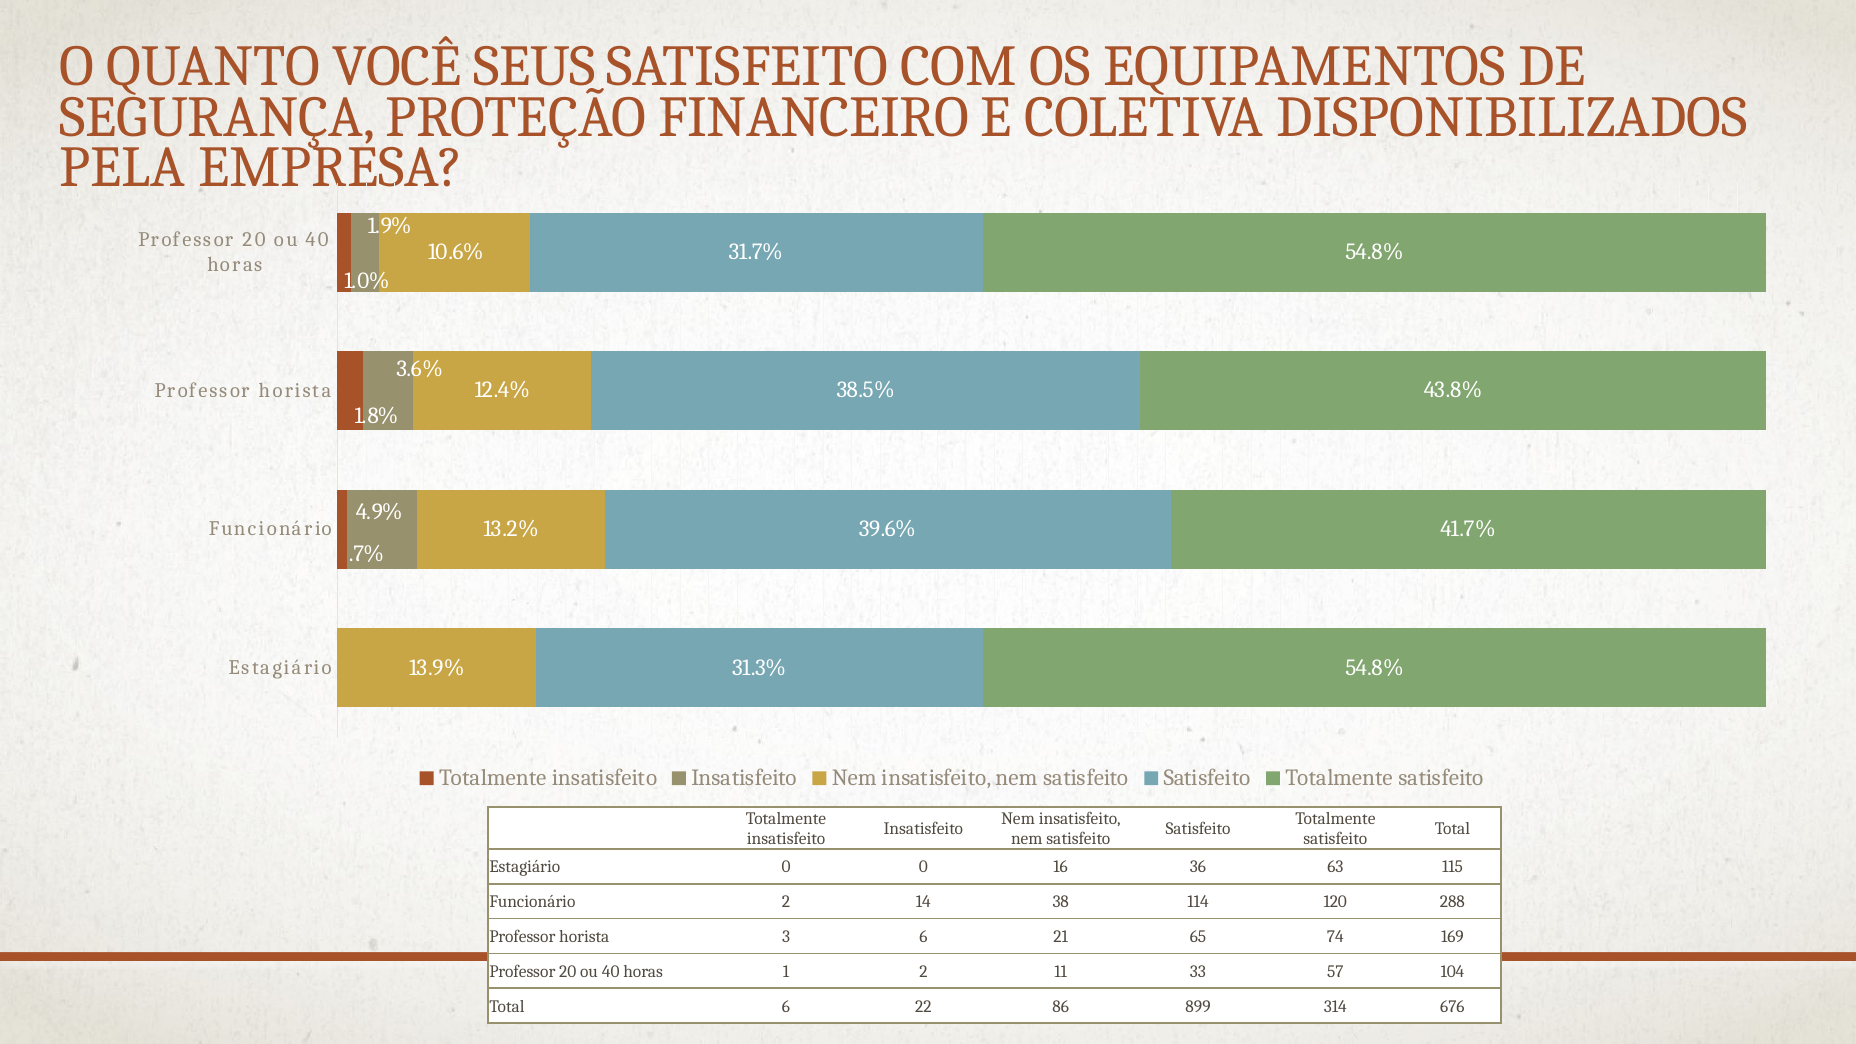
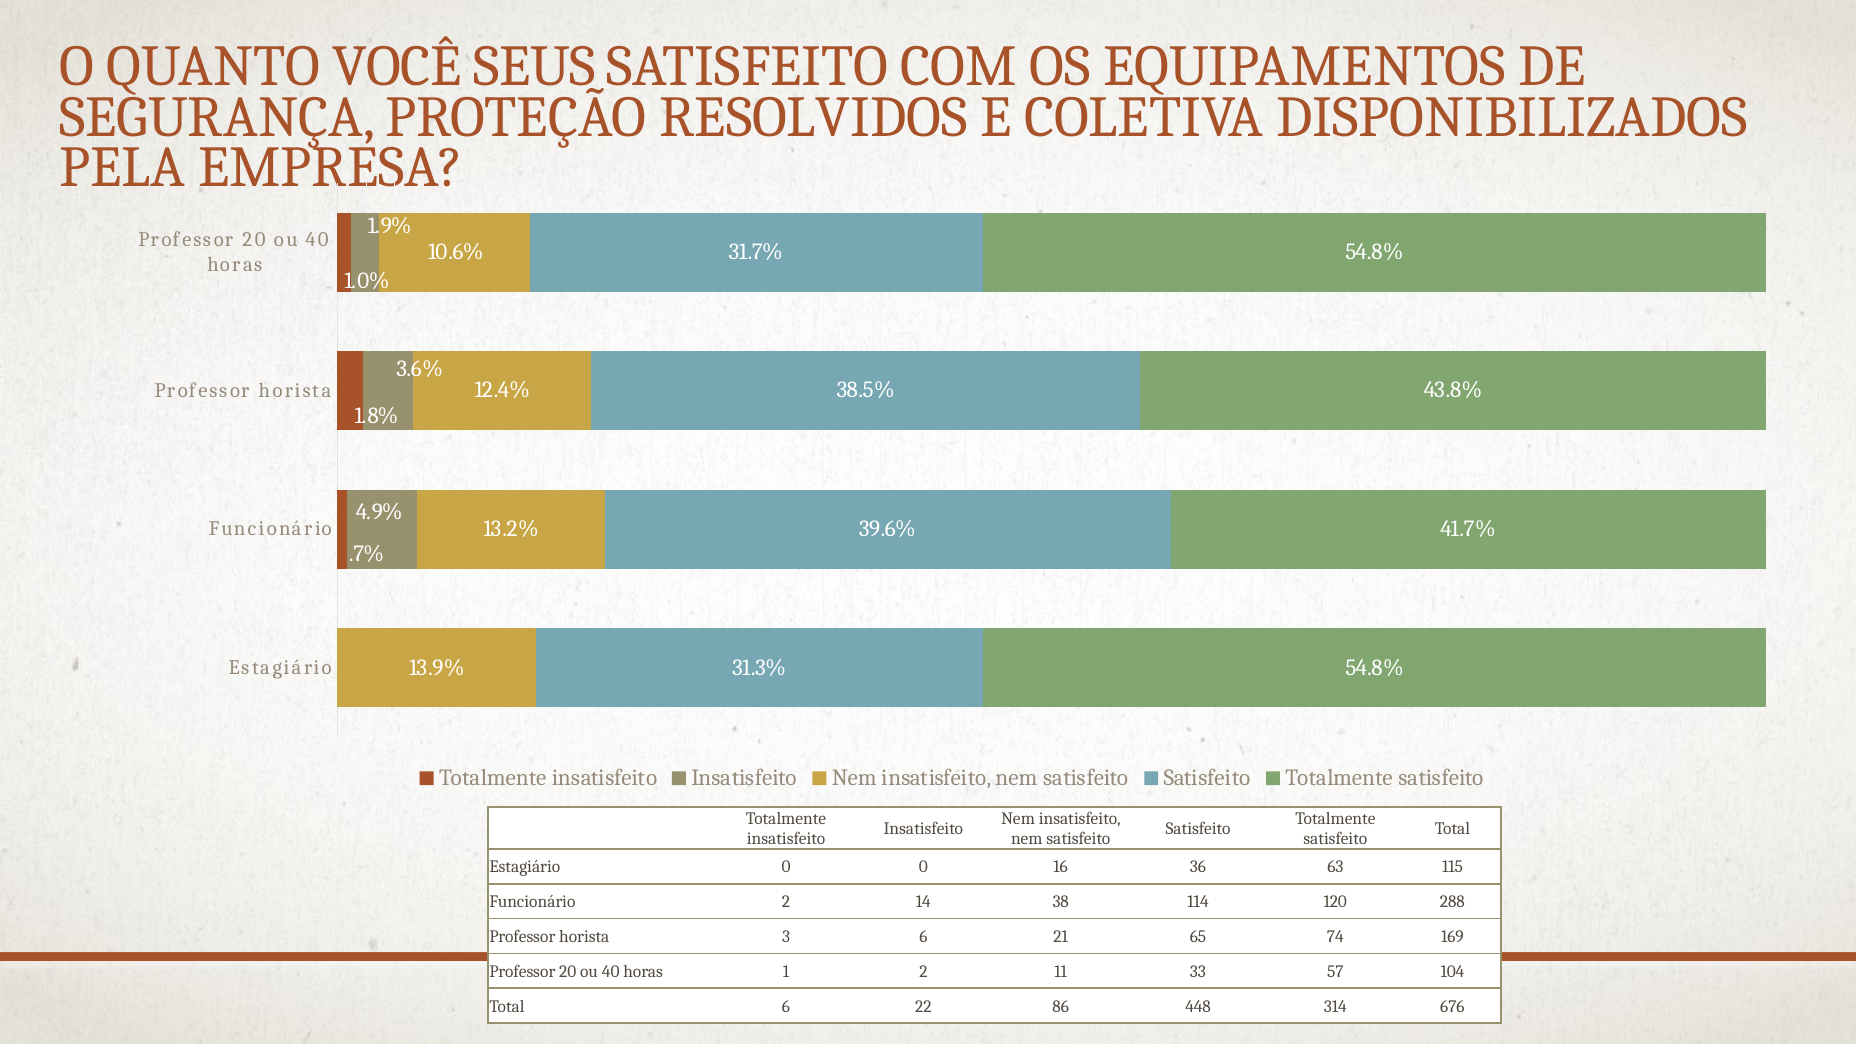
FINANCEIRO: FINANCEIRO -> RESOLVIDOS
899: 899 -> 448
